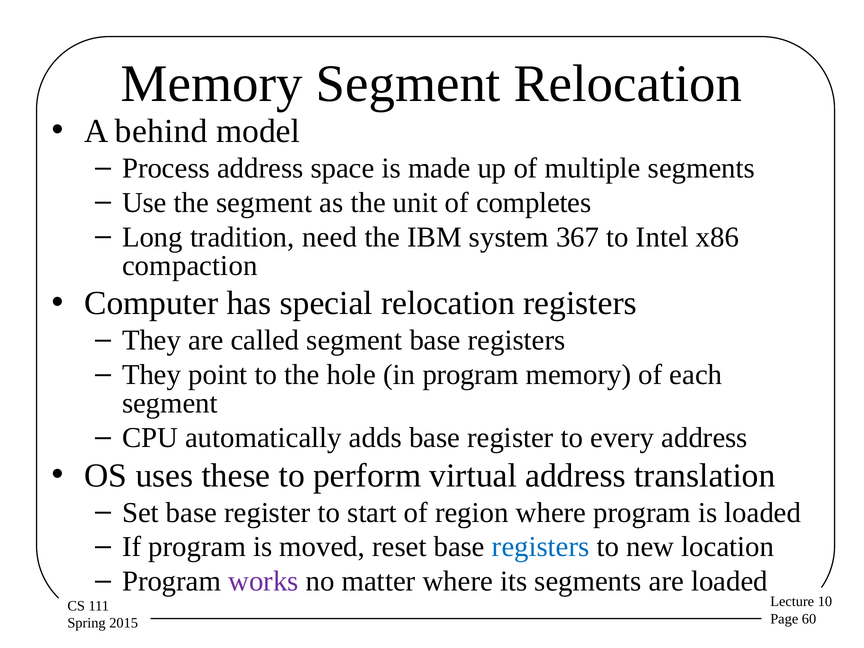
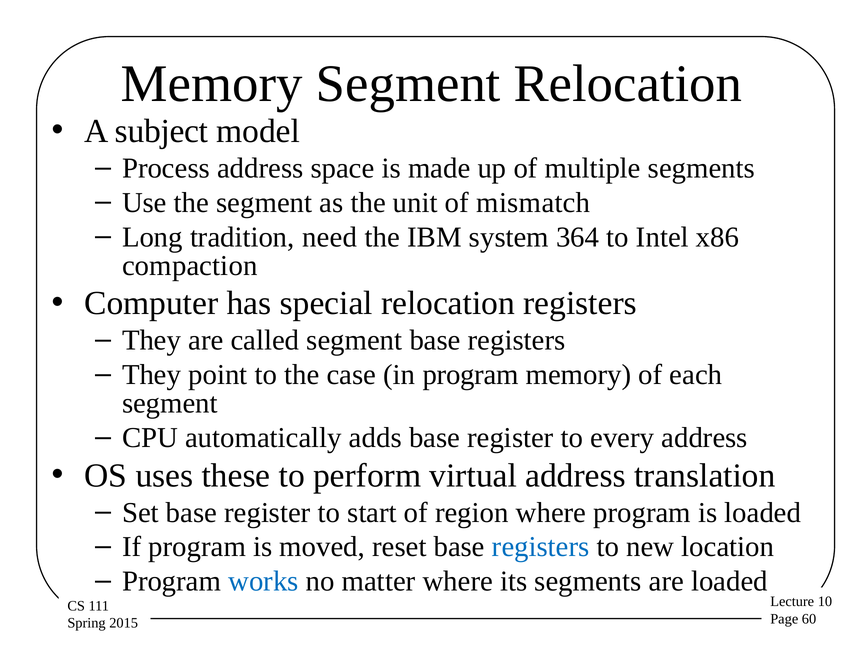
behind: behind -> subject
completes: completes -> mismatch
367: 367 -> 364
hole: hole -> case
works colour: purple -> blue
